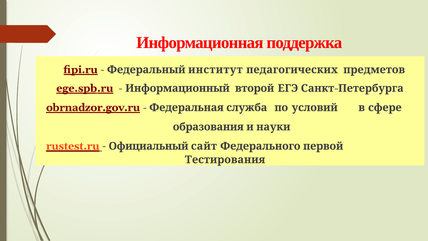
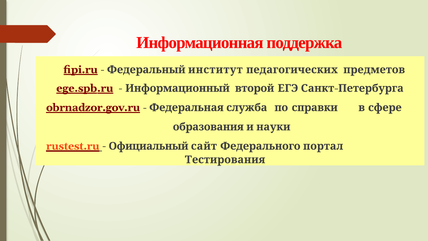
условий: условий -> справки
первой: первой -> портал
